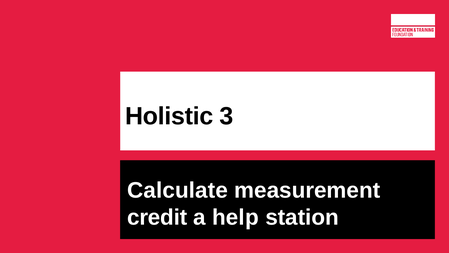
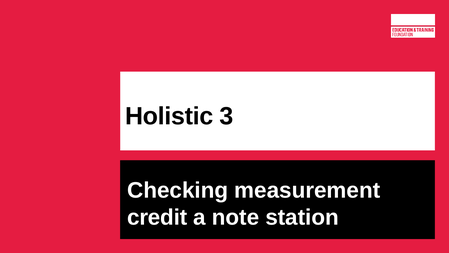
Calculate: Calculate -> Checking
help: help -> note
